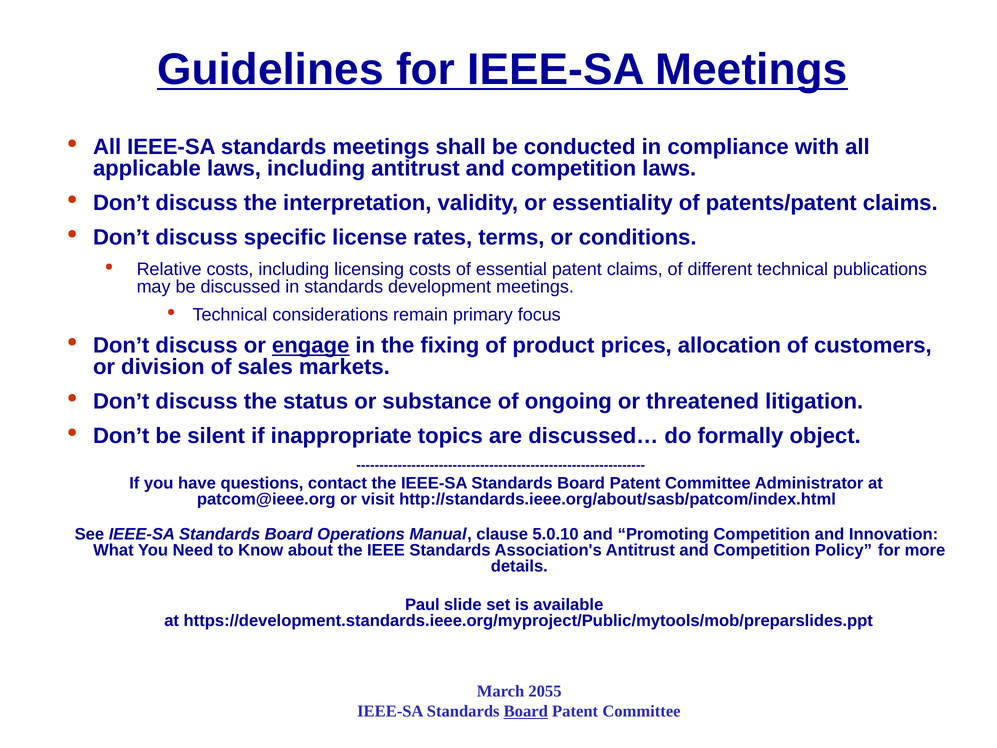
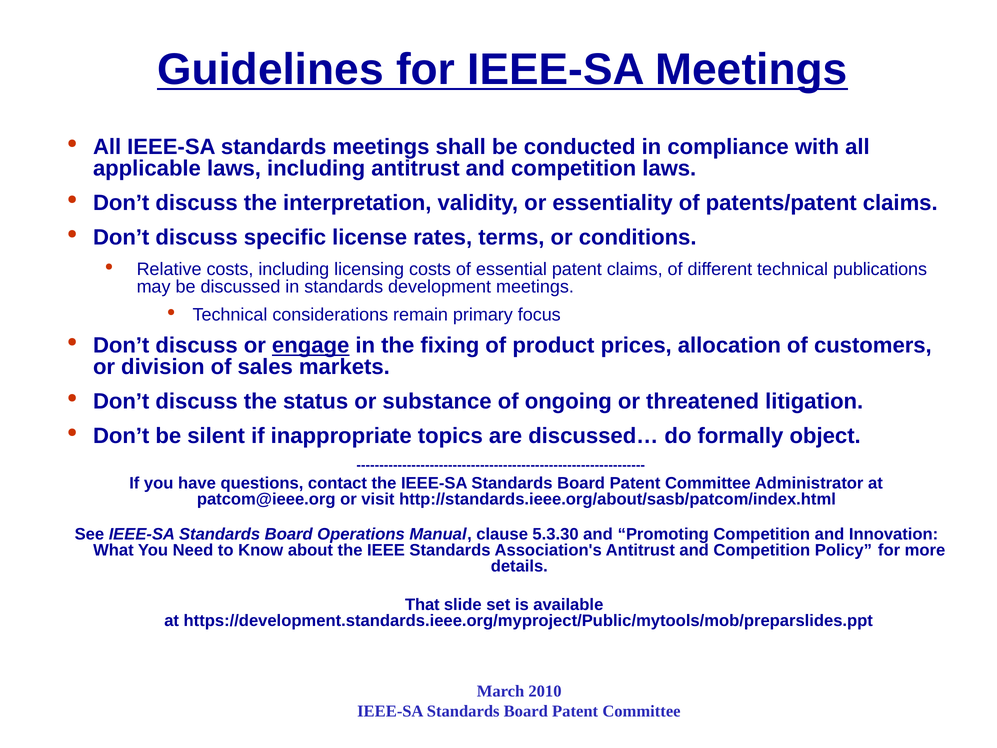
5.0.10: 5.0.10 -> 5.3.30
Paul: Paul -> That
2055: 2055 -> 2010
Board at (526, 711) underline: present -> none
